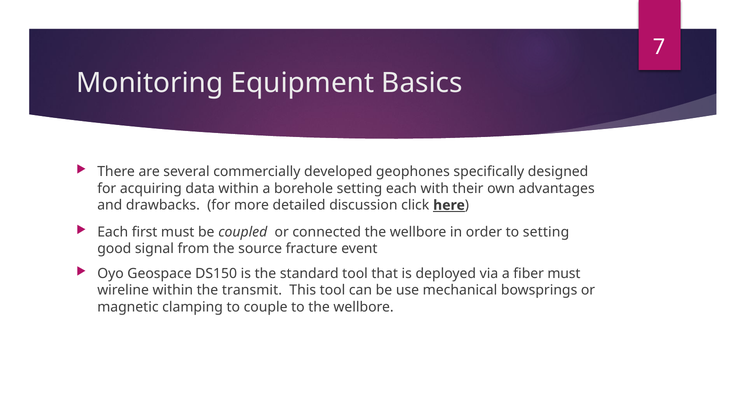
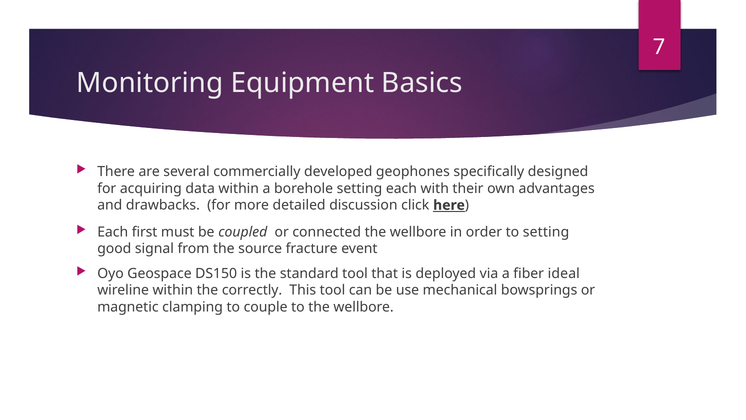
fiber must: must -> ideal
transmit: transmit -> correctly
